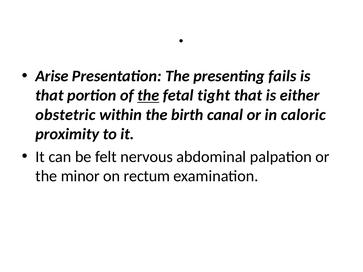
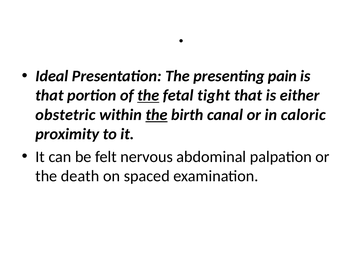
Arise: Arise -> Ideal
fails: fails -> pain
the at (157, 115) underline: none -> present
minor: minor -> death
rectum: rectum -> spaced
